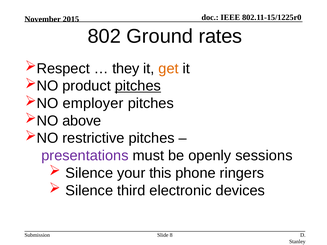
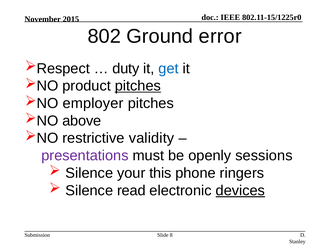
rates: rates -> error
they: they -> duty
get colour: orange -> blue
restrictive pitches: pitches -> validity
third: third -> read
devices underline: none -> present
